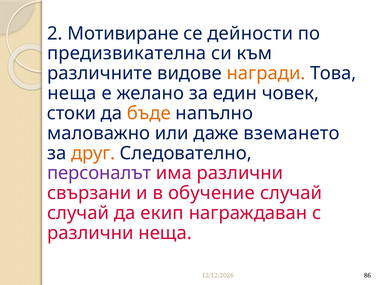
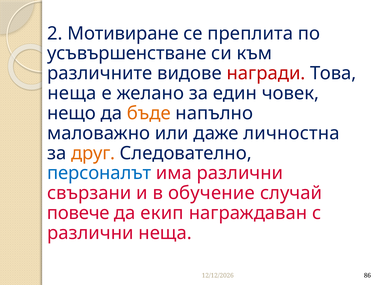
дейности: дейности -> преплита
предизвикателна: предизвикателна -> усъвършенстване
награди colour: orange -> red
стоки: стоки -> нещо
вземането: вземането -> личностна
персоналът colour: purple -> blue
случай at (78, 213): случай -> повече
